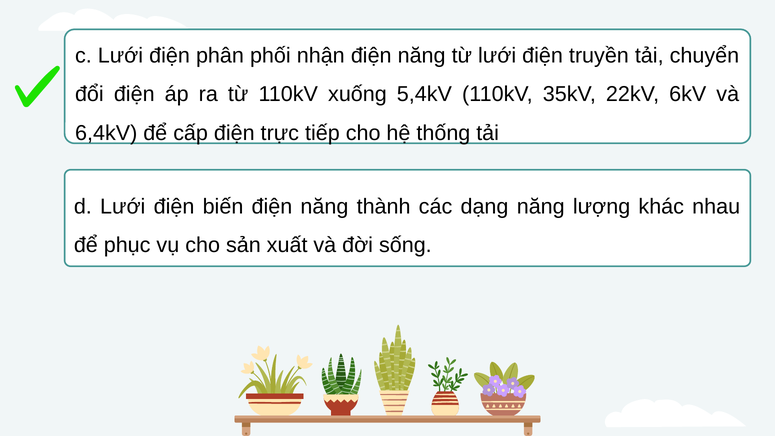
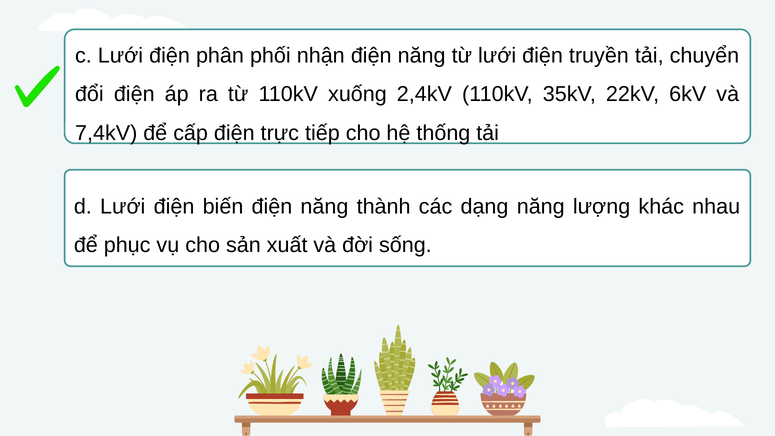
5,4kV: 5,4kV -> 2,4kV
6,4kV: 6,4kV -> 7,4kV
